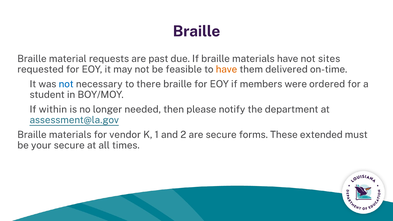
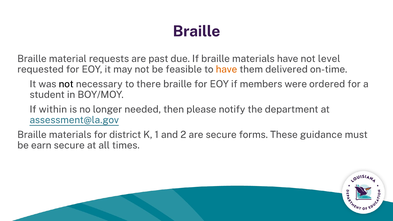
sites: sites -> level
not at (66, 84) colour: blue -> black
vendor: vendor -> district
extended: extended -> guidance
your: your -> earn
